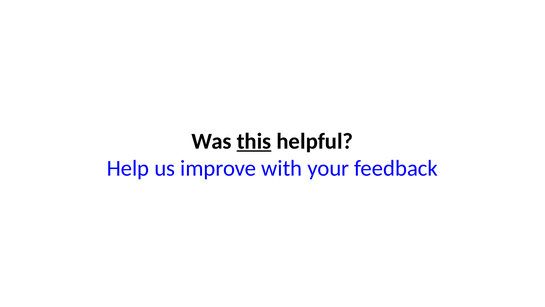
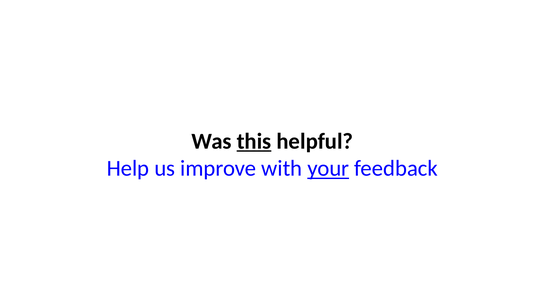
your underline: none -> present
